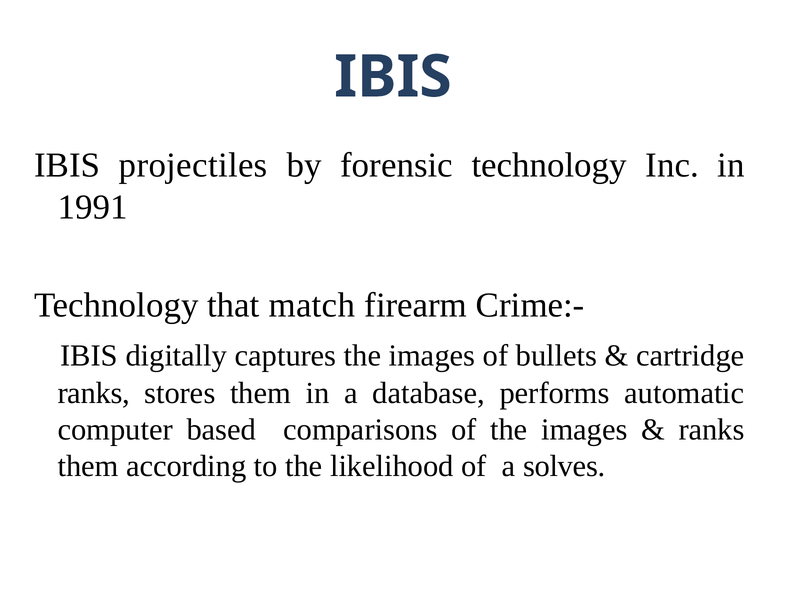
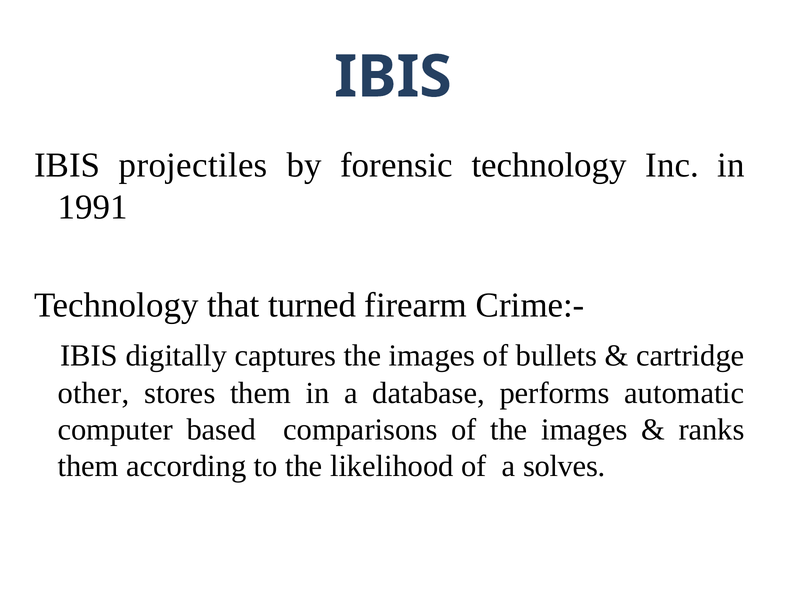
match: match -> turned
ranks at (94, 393): ranks -> other
